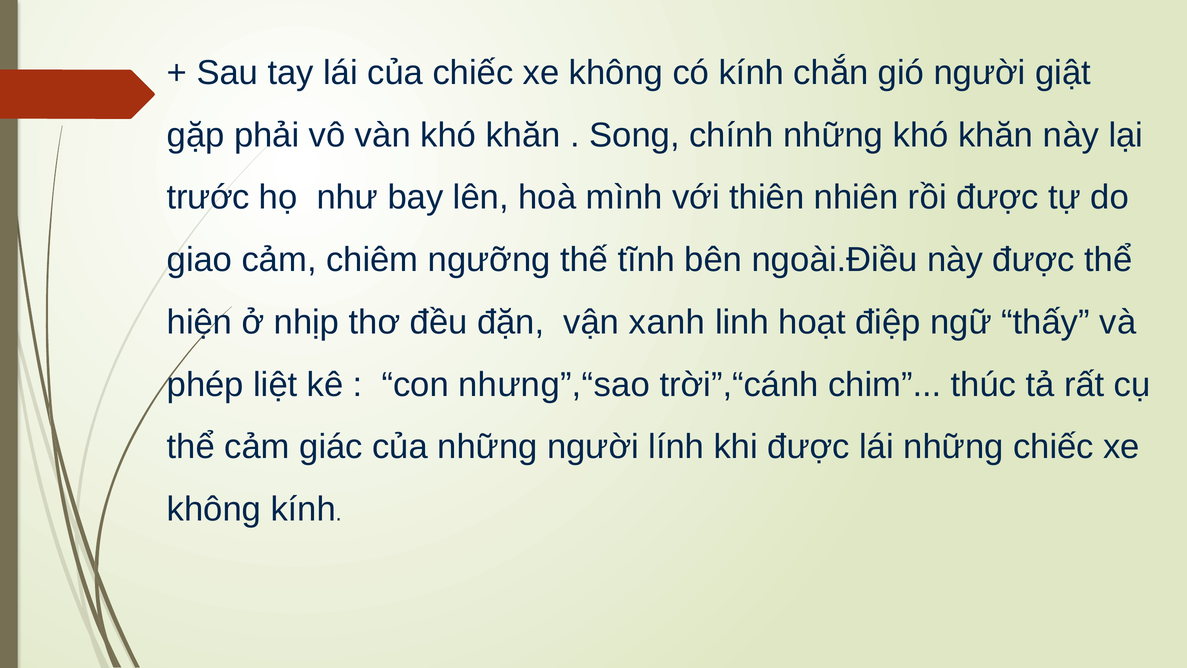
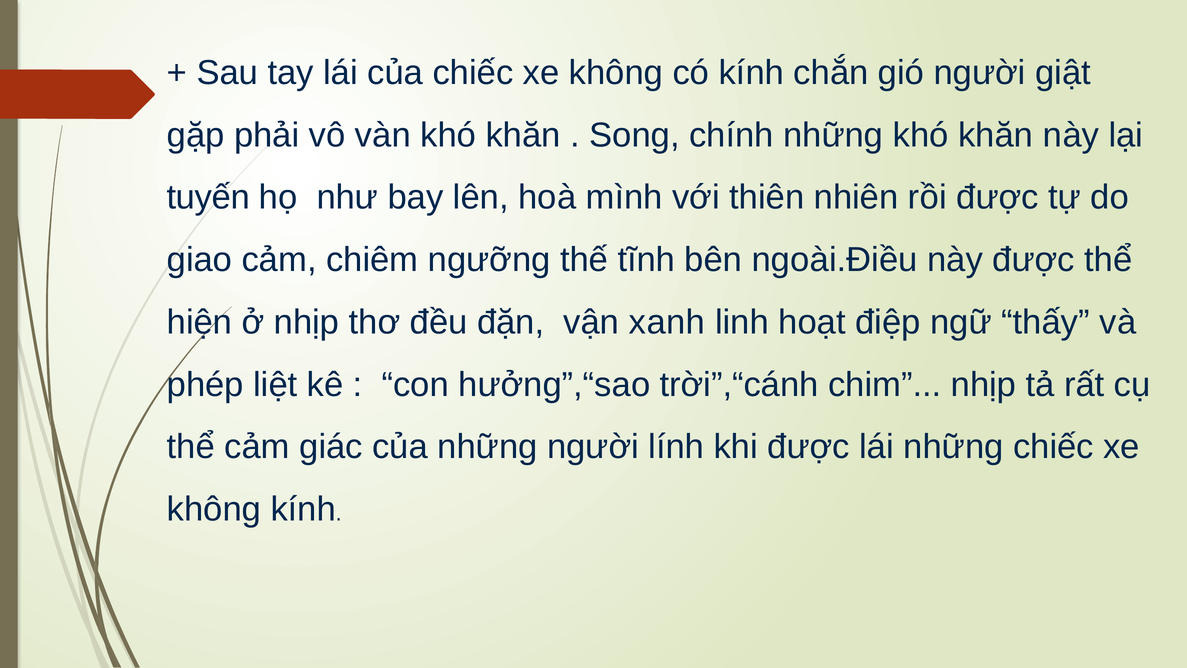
trước: trước -> tuyến
nhưng”,“sao: nhưng”,“sao -> hưởng”,“sao
chim thúc: thúc -> nhịp
